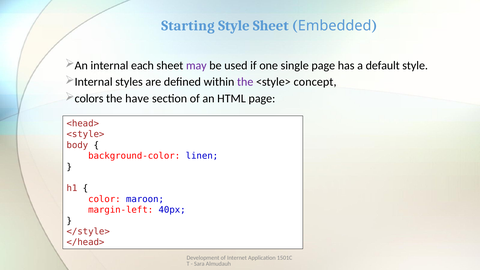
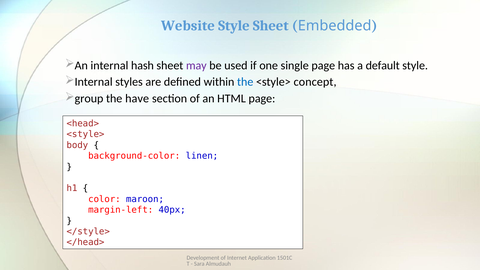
Starting: Starting -> Website
each: each -> hash
the at (245, 82) colour: purple -> blue
colors: colors -> group
